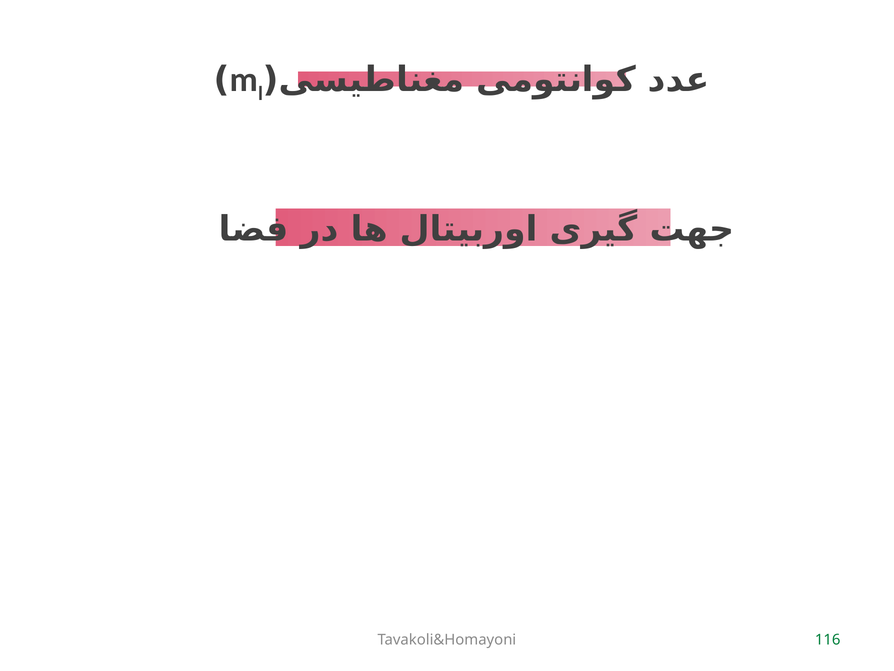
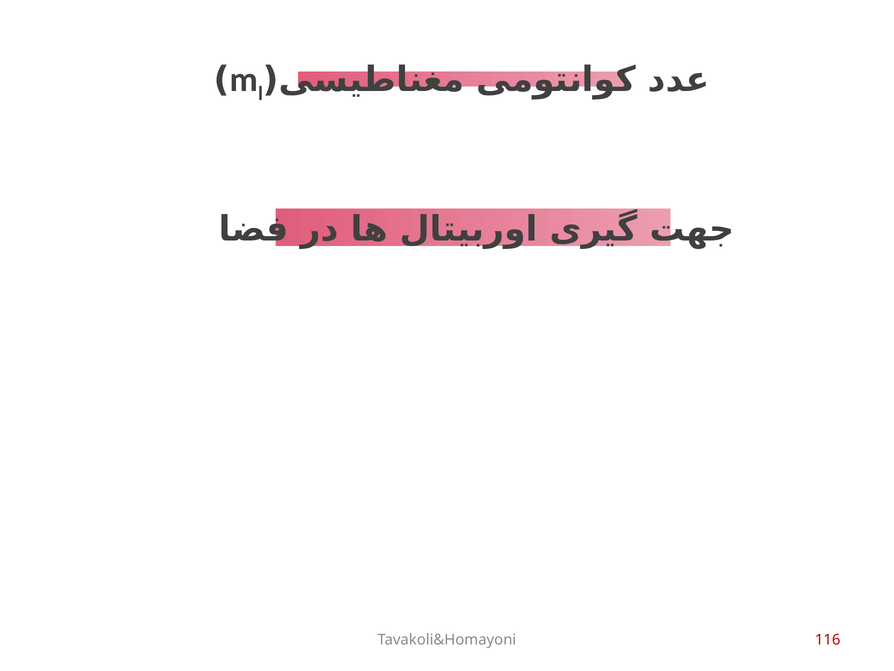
116 colour: green -> red
